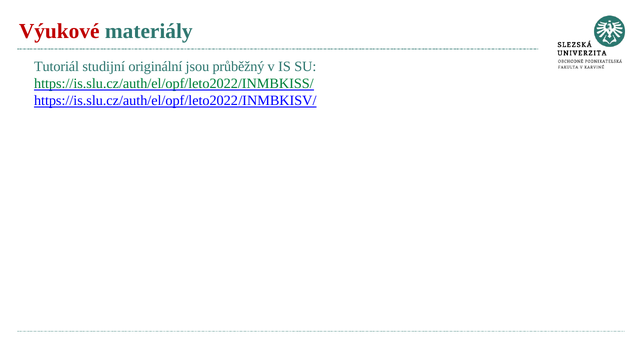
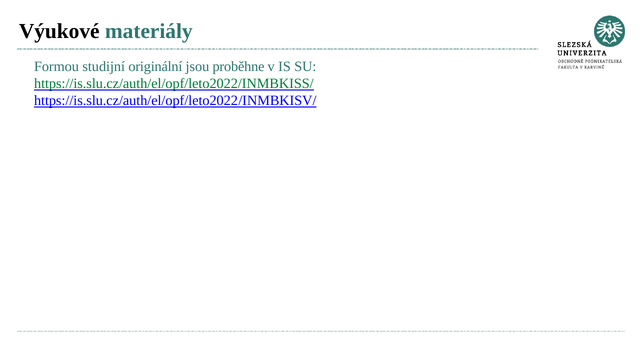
Výukové colour: red -> black
Tutoriál: Tutoriál -> Formou
průběžný: průběžný -> proběhne
